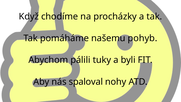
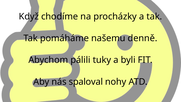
pohyb: pohyb -> denně
